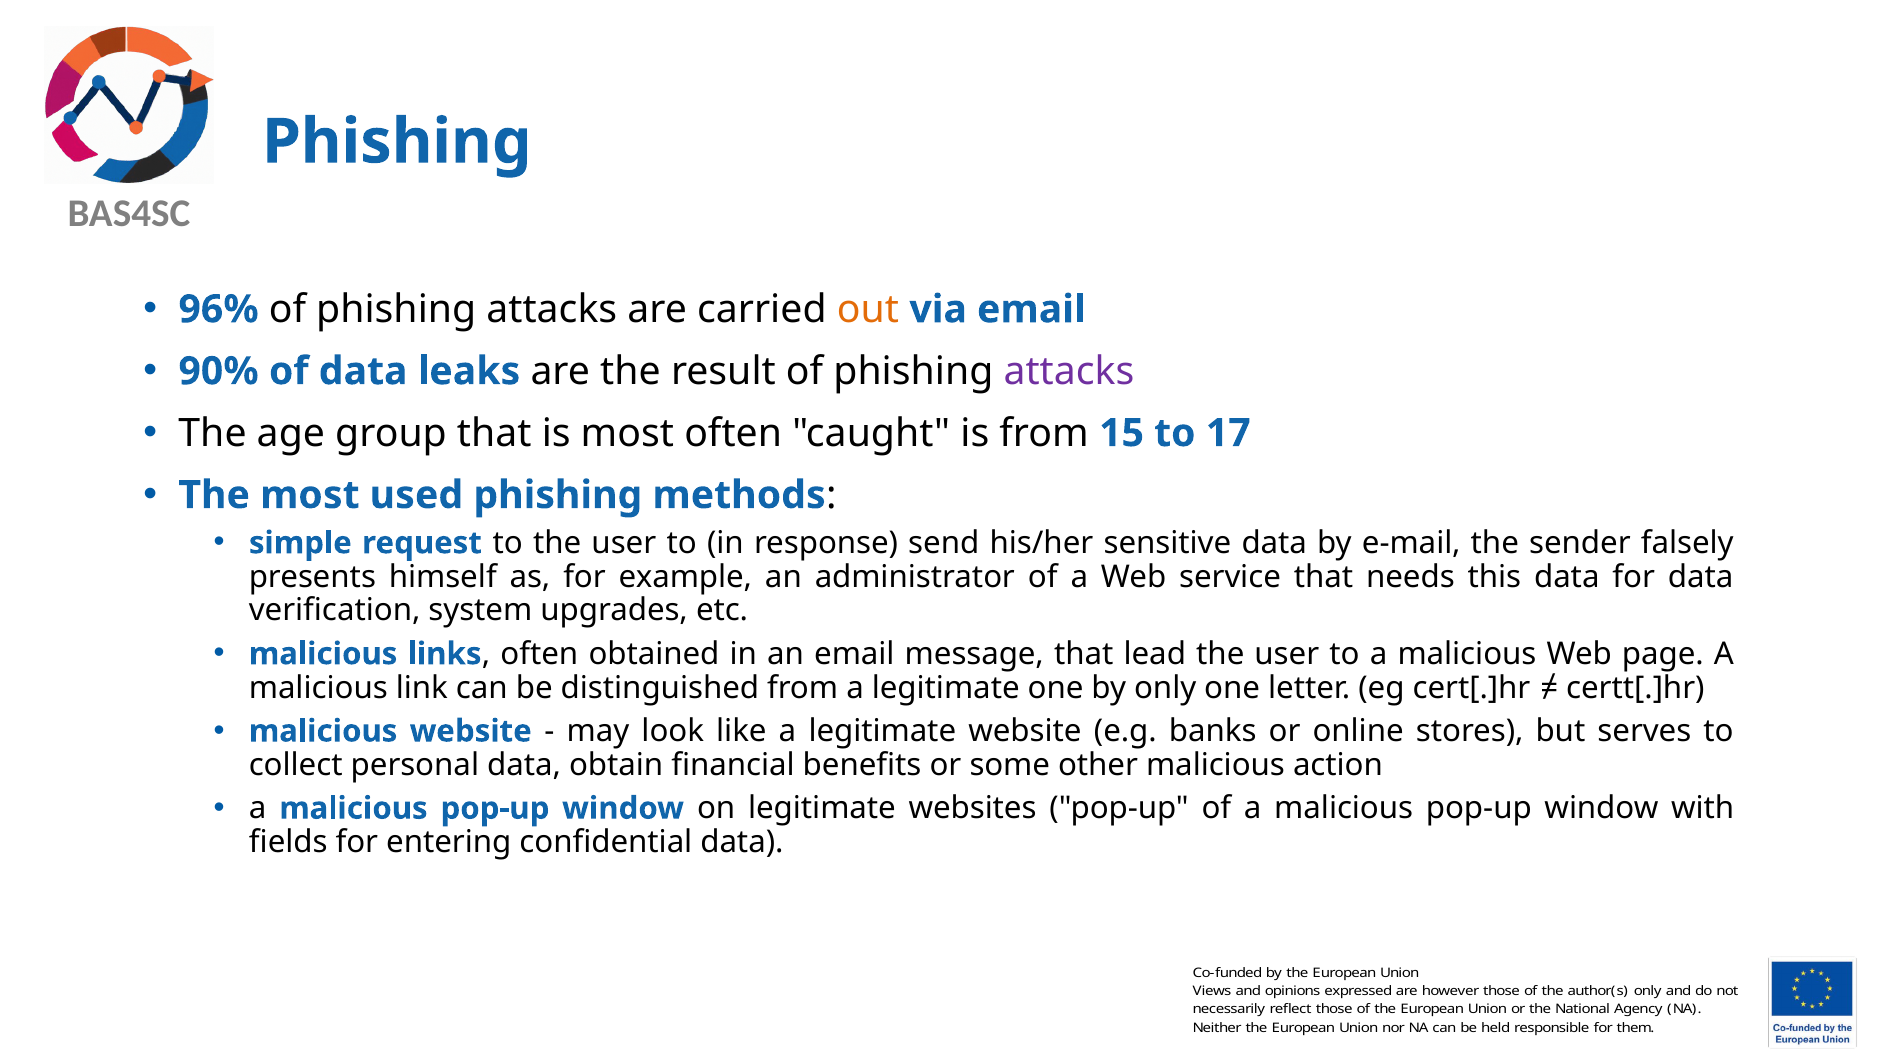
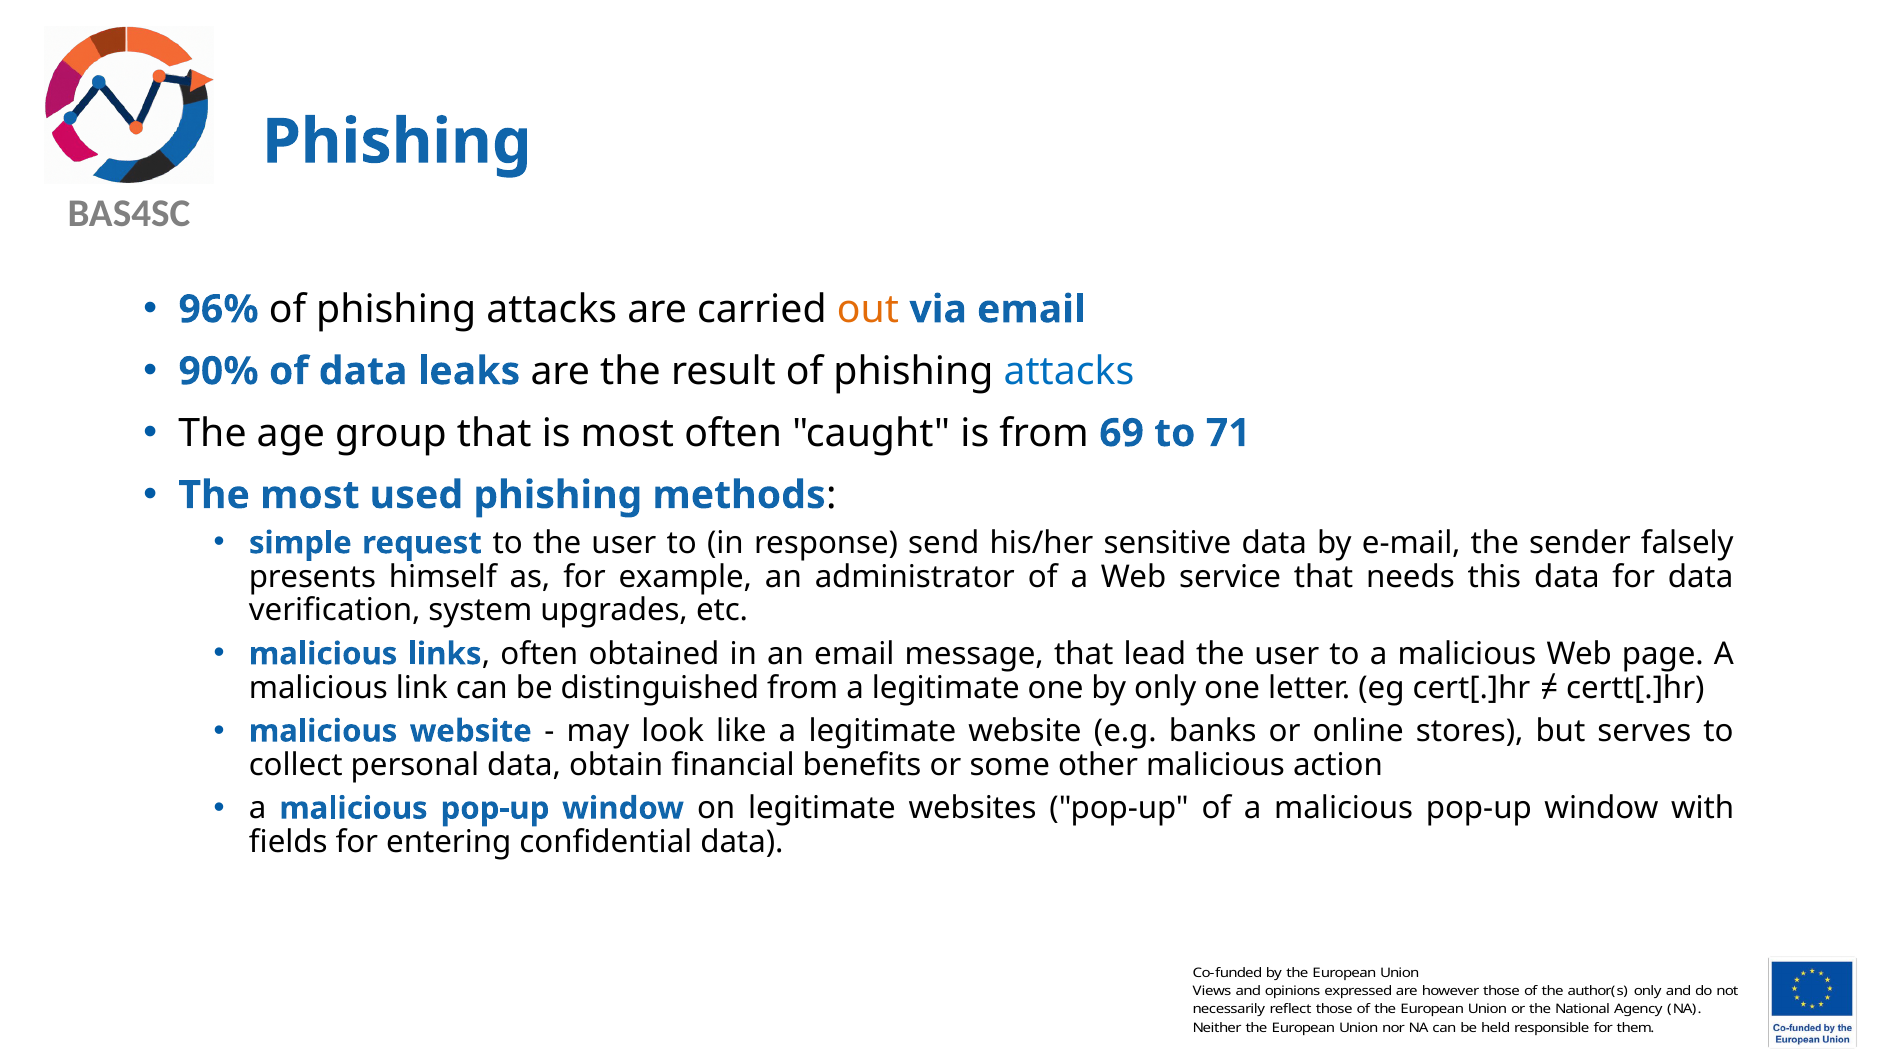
attacks at (1069, 371) colour: purple -> blue
15: 15 -> 69
17: 17 -> 71
